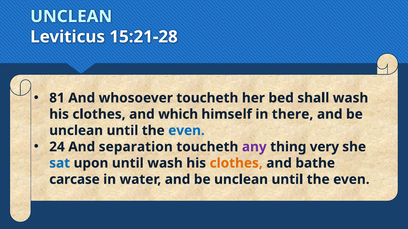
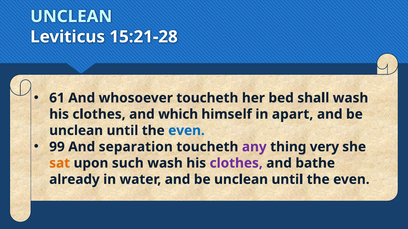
81: 81 -> 61
there: there -> apart
24: 24 -> 99
sat colour: blue -> orange
upon until: until -> such
clothes at (236, 163) colour: orange -> purple
carcase: carcase -> already
